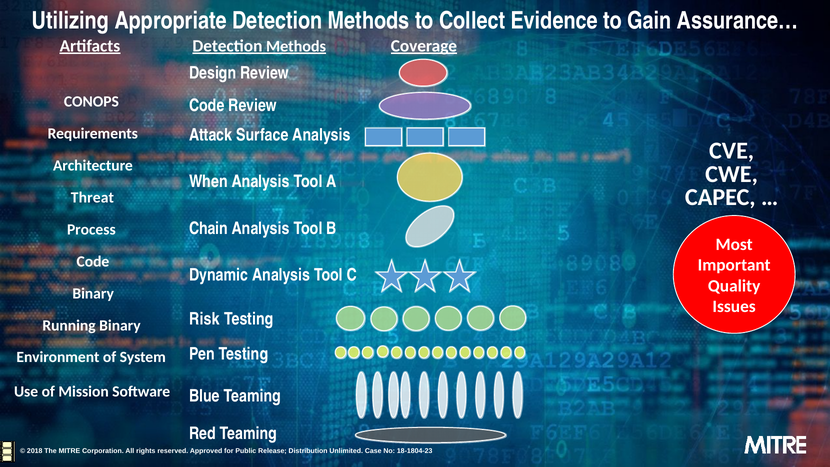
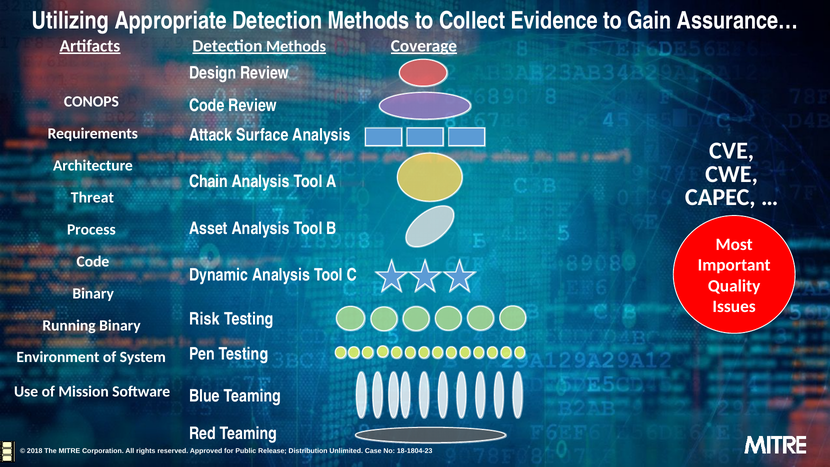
When: When -> Chain
Chain: Chain -> Asset
